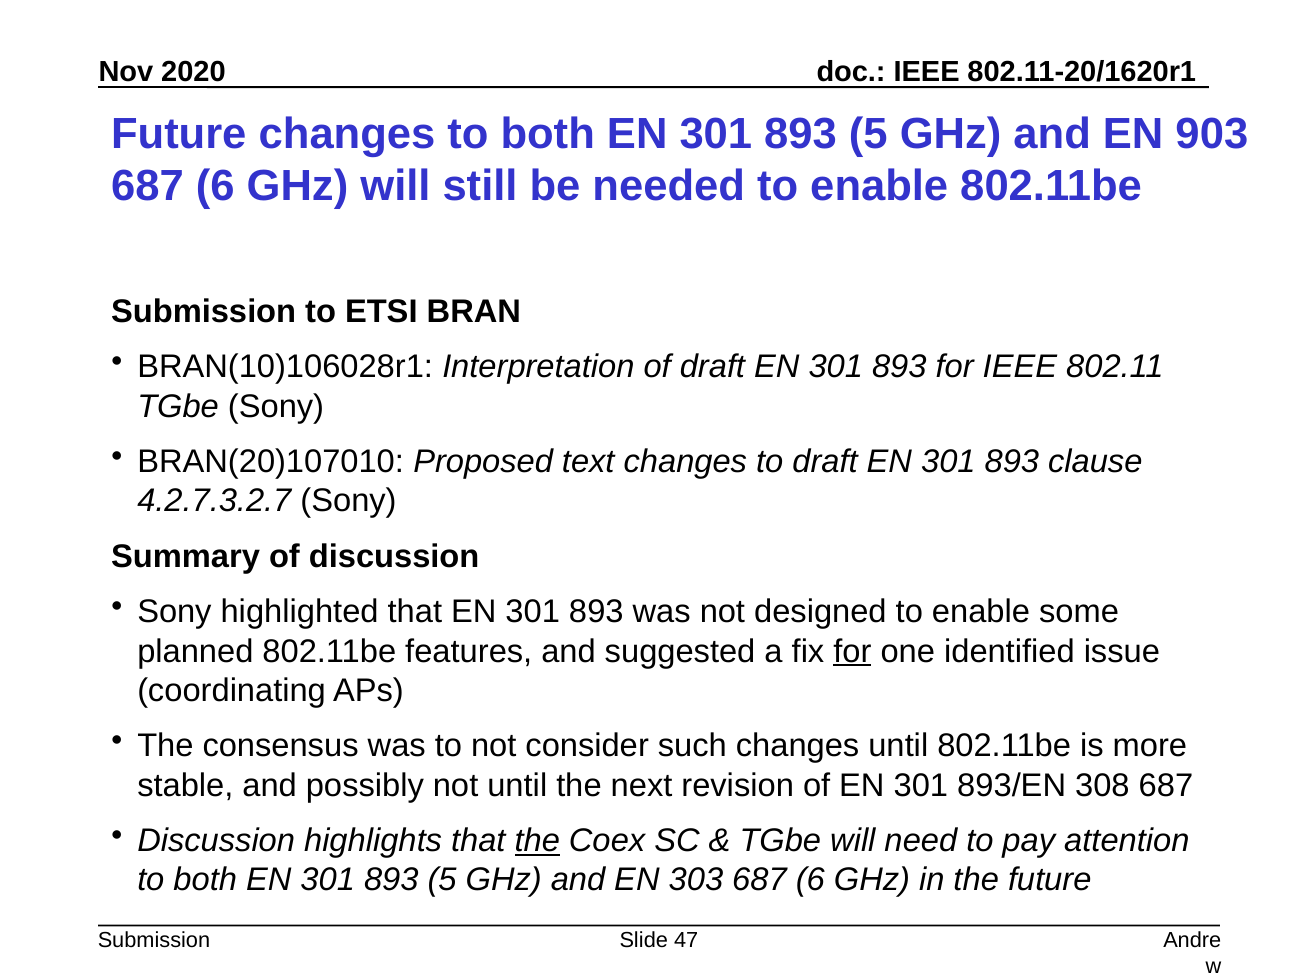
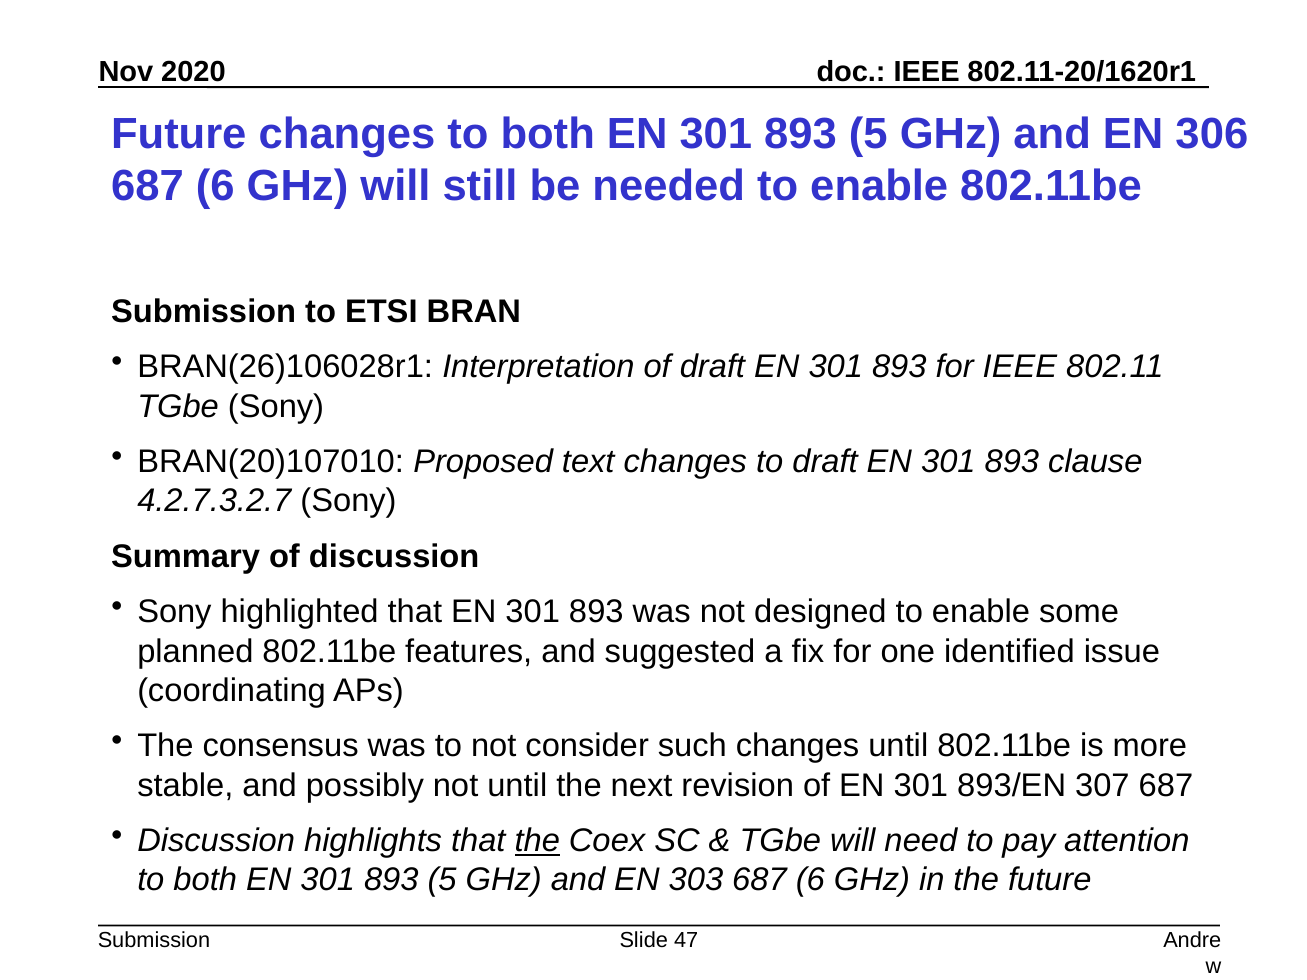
903: 903 -> 306
BRAN(10)106028r1: BRAN(10)106028r1 -> BRAN(26)106028r1
for at (852, 652) underline: present -> none
308: 308 -> 307
